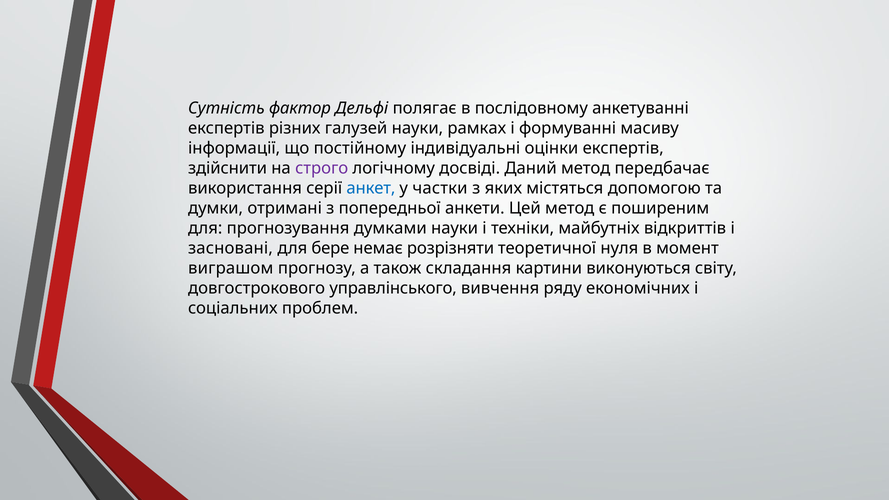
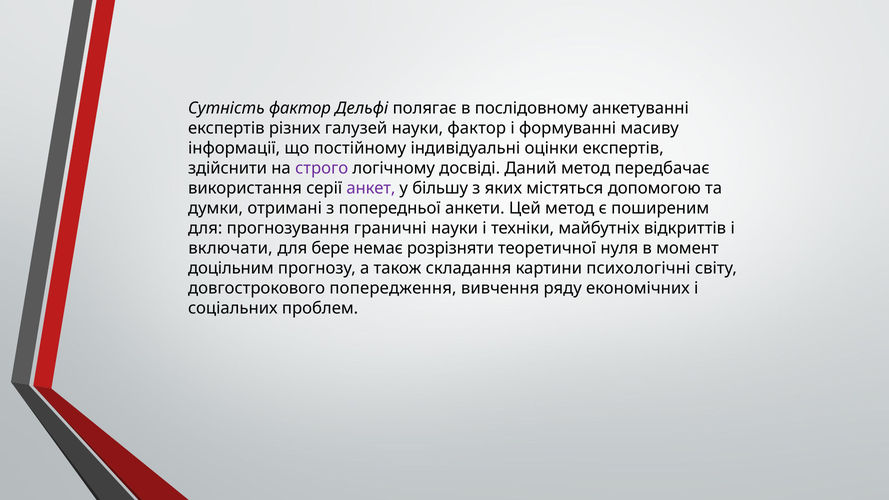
науки рамках: рамках -> фактор
анкет colour: blue -> purple
частки: частки -> більшу
думками: думками -> граничні
засновані: засновані -> включати
виграшом: виграшом -> доцільним
виконуються: виконуються -> психологічні
управлінського: управлінського -> попередження
